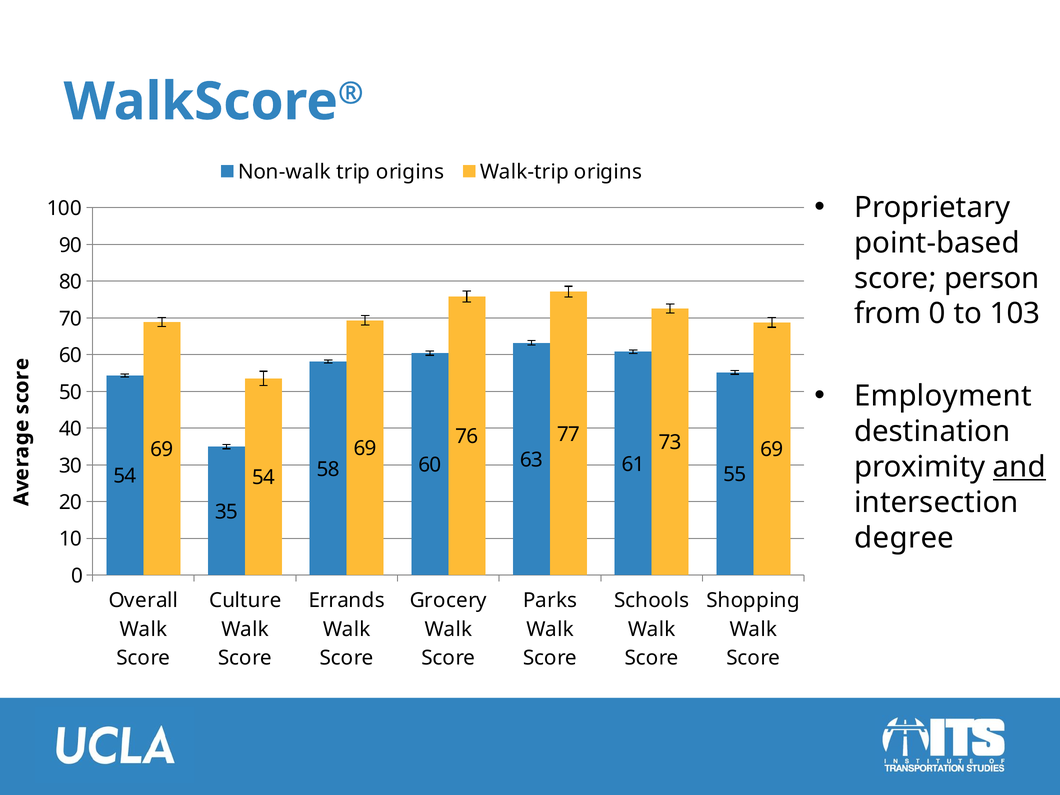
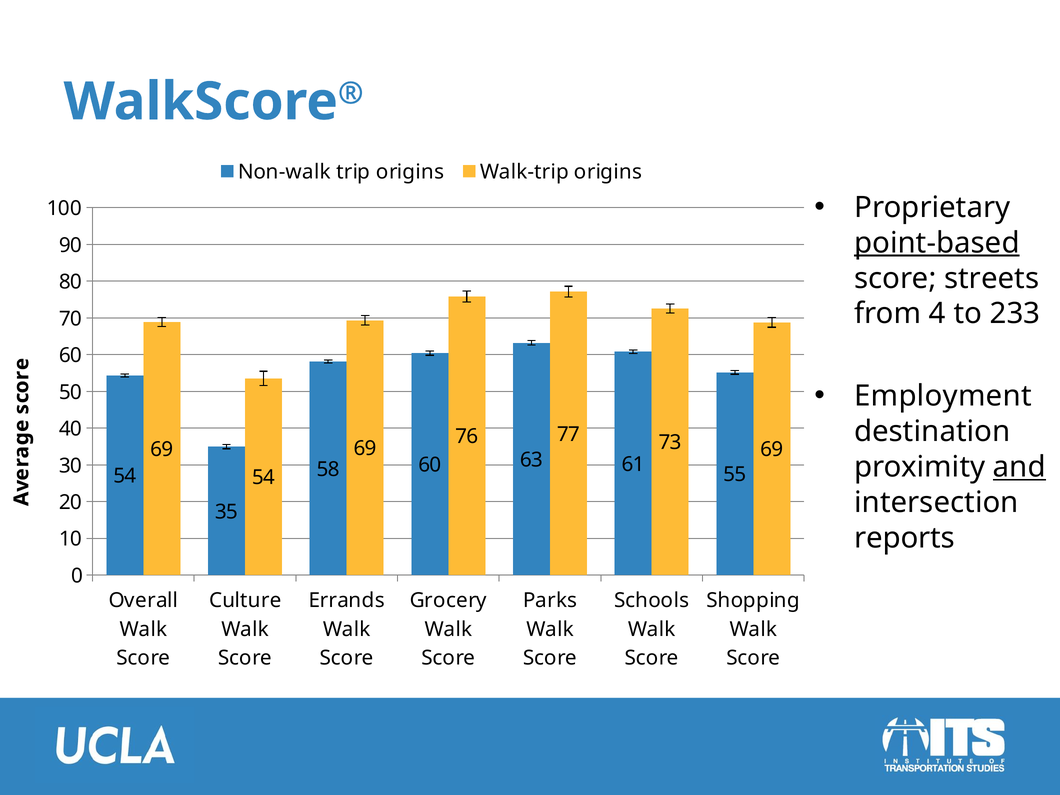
point-based underline: none -> present
person: person -> streets
from 0: 0 -> 4
103: 103 -> 233
degree: degree -> reports
